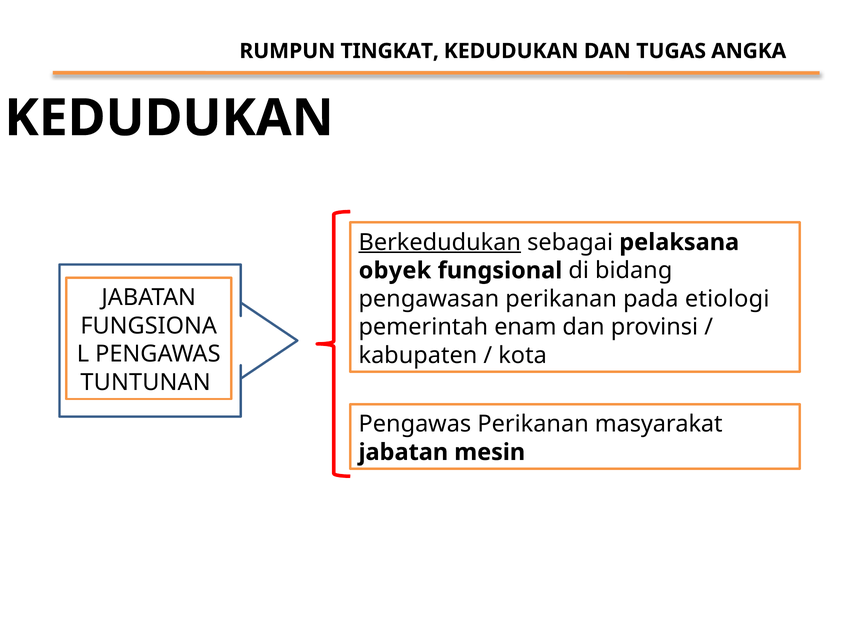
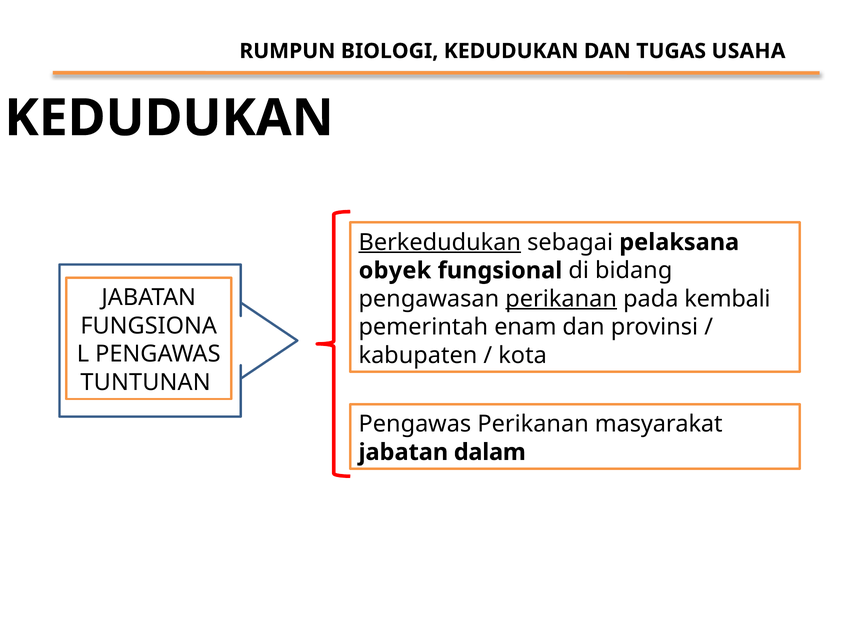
TINGKAT: TINGKAT -> BIOLOGI
ANGKA: ANGKA -> USAHA
perikanan at (561, 299) underline: none -> present
etiologi: etiologi -> kembali
mesin: mesin -> dalam
